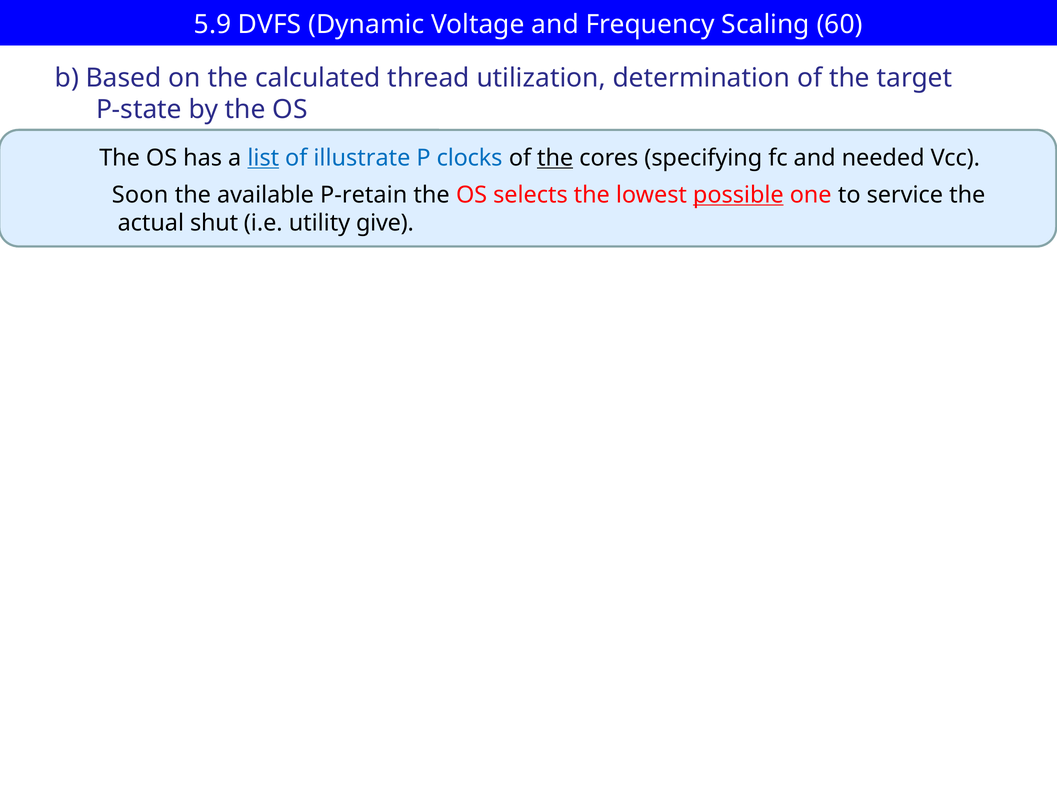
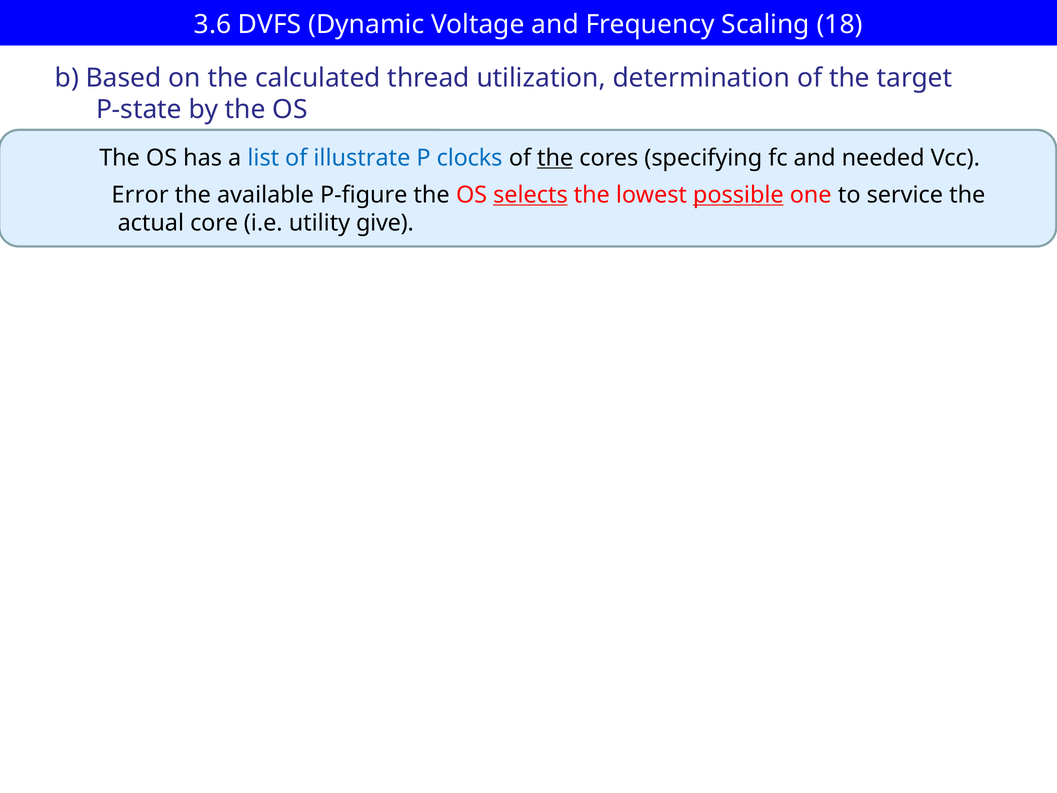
5.9: 5.9 -> 3.6
60: 60 -> 18
list underline: present -> none
Soon: Soon -> Error
P-retain: P-retain -> P-figure
selects underline: none -> present
shut: shut -> core
